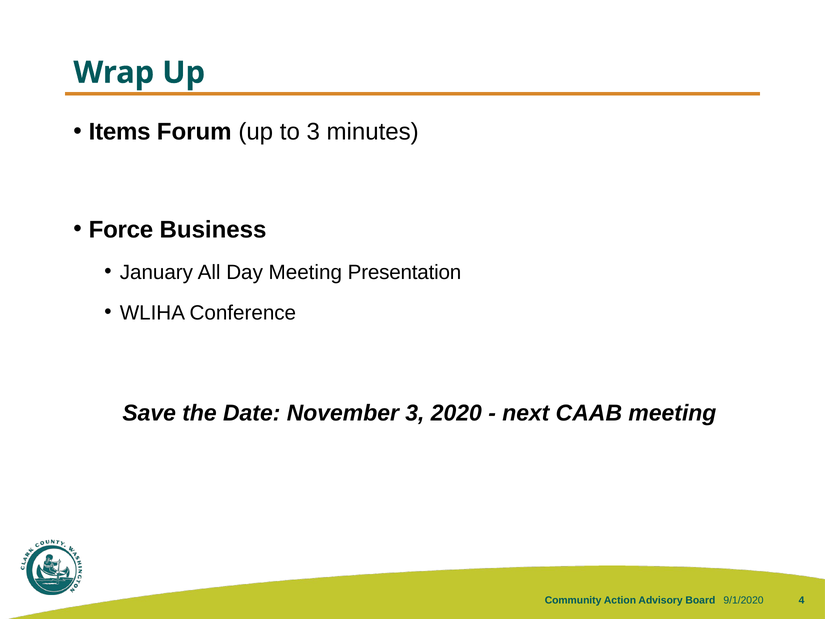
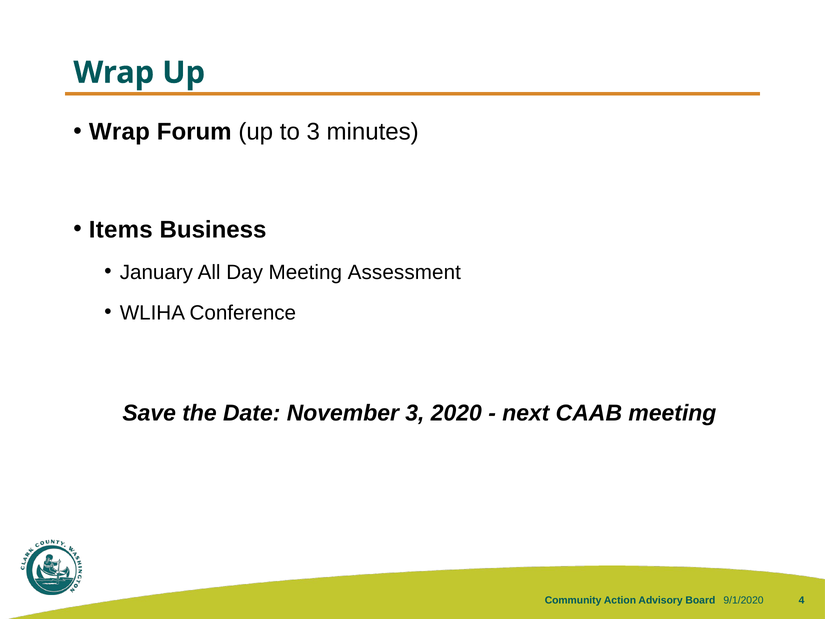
Items at (120, 132): Items -> Wrap
Force: Force -> Items
Presentation: Presentation -> Assessment
